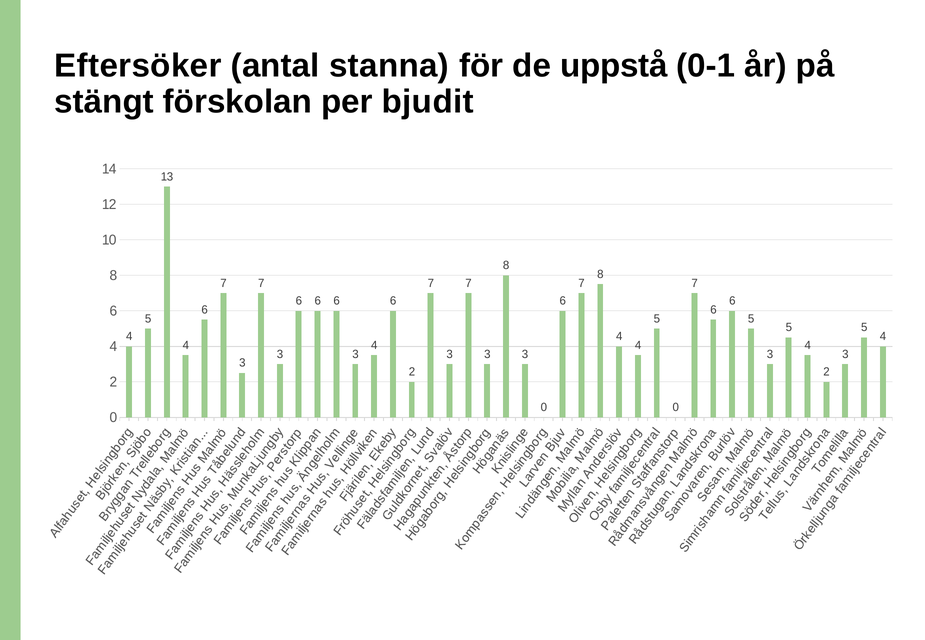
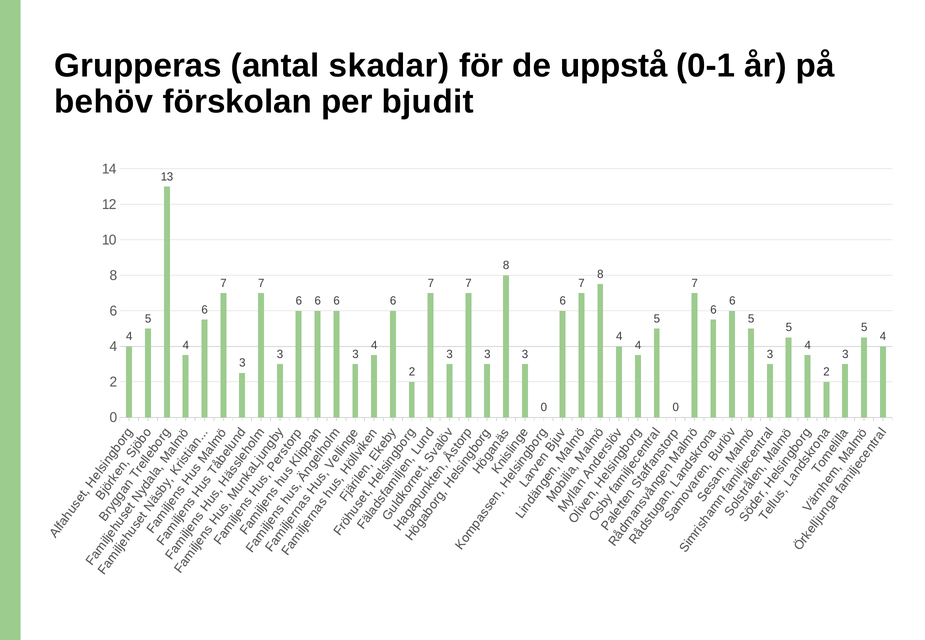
Eftersöker: Eftersöker -> Grupperas
stanna: stanna -> skadar
stängt: stängt -> behöv
